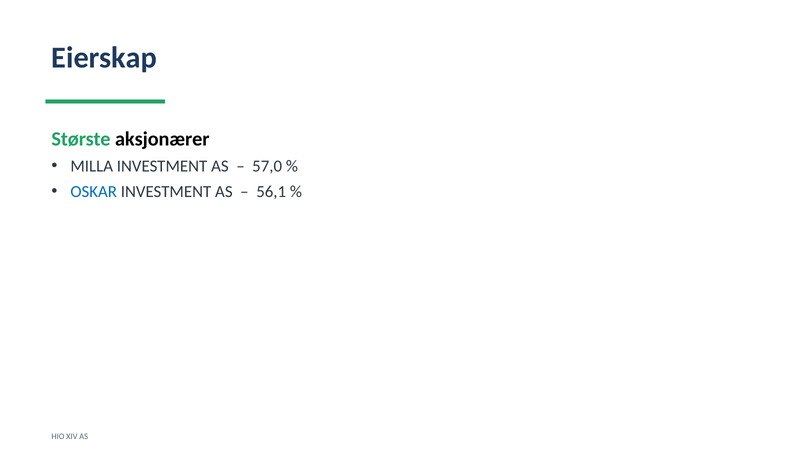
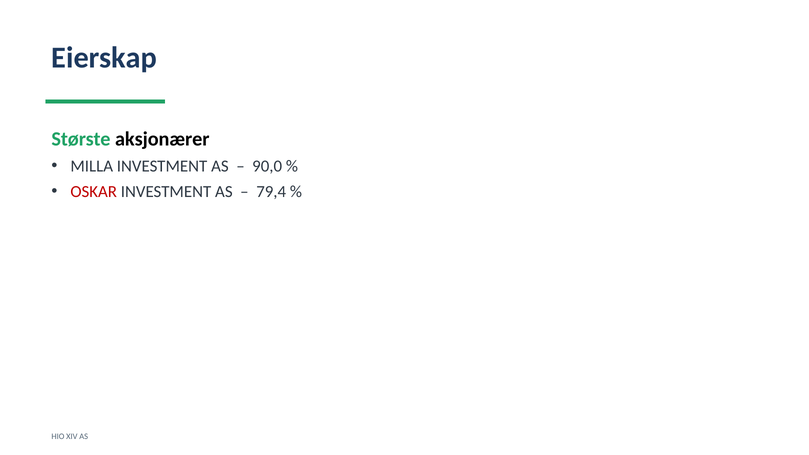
57,0: 57,0 -> 90,0
OSKAR colour: blue -> red
56,1: 56,1 -> 79,4
